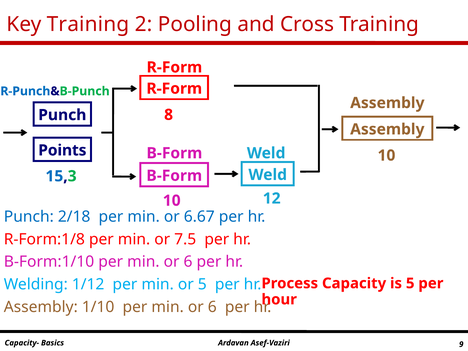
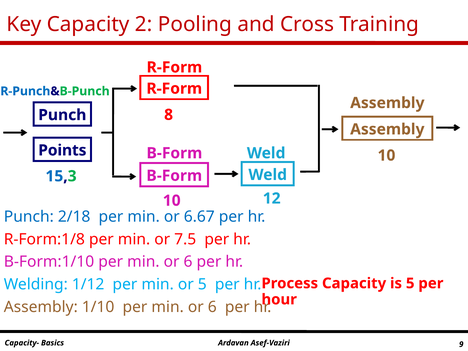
Key Training: Training -> Capacity
